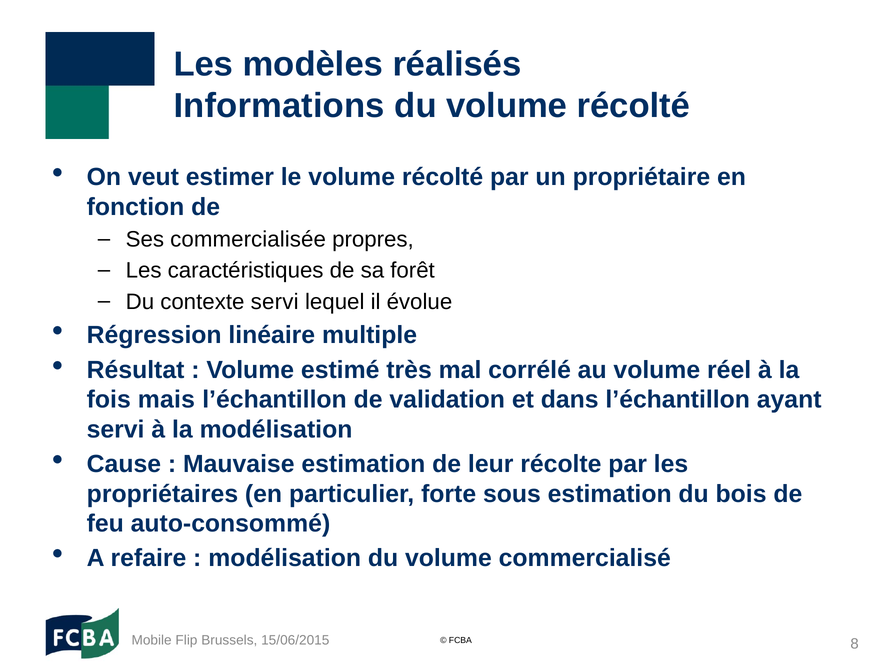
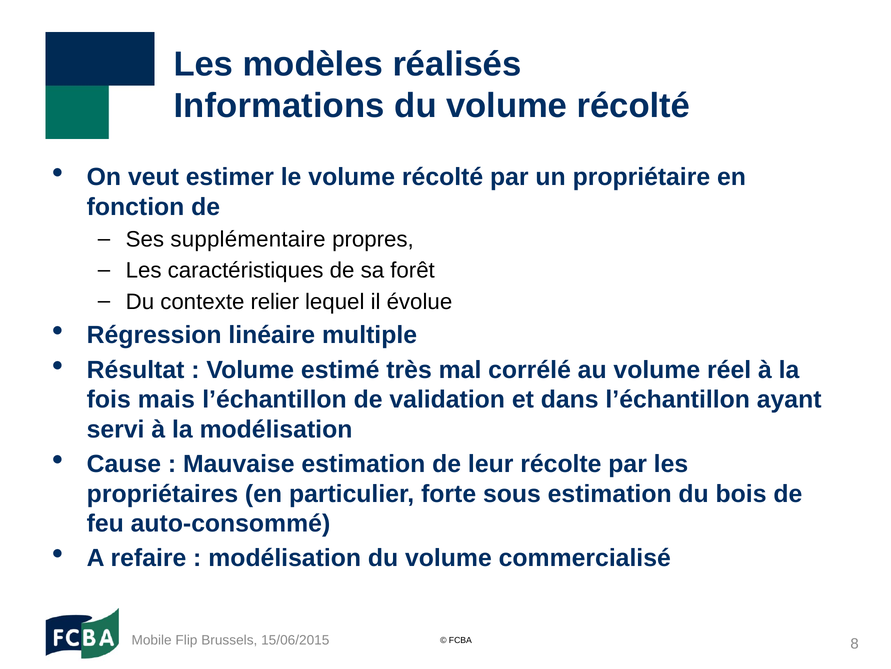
commercialisée: commercialisée -> supplémentaire
contexte servi: servi -> relier
